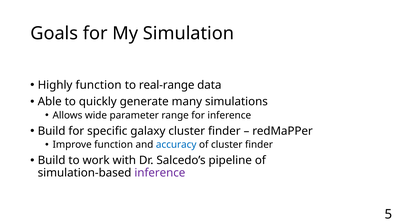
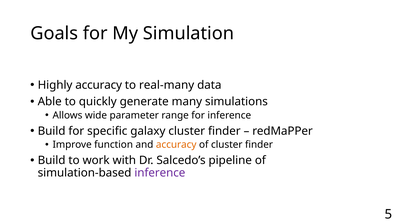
Highly function: function -> accuracy
real-range: real-range -> real-many
accuracy at (176, 145) colour: blue -> orange
